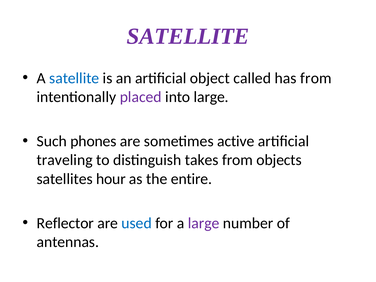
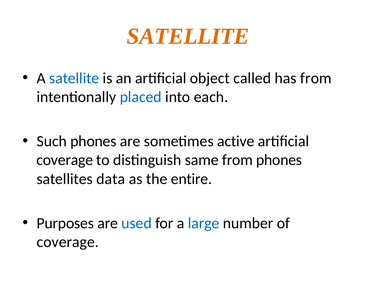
SATELLITE at (188, 36) colour: purple -> orange
placed colour: purple -> blue
into large: large -> each
traveling at (65, 160): traveling -> coverage
takes: takes -> same
from objects: objects -> phones
hour: hour -> data
Reflector: Reflector -> Purposes
large at (204, 223) colour: purple -> blue
antennas at (68, 242): antennas -> coverage
